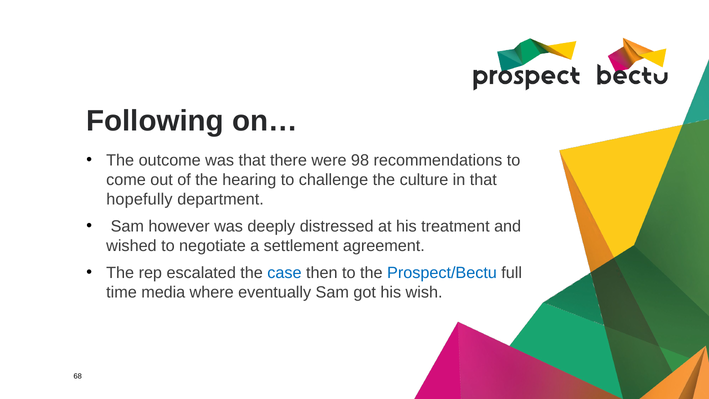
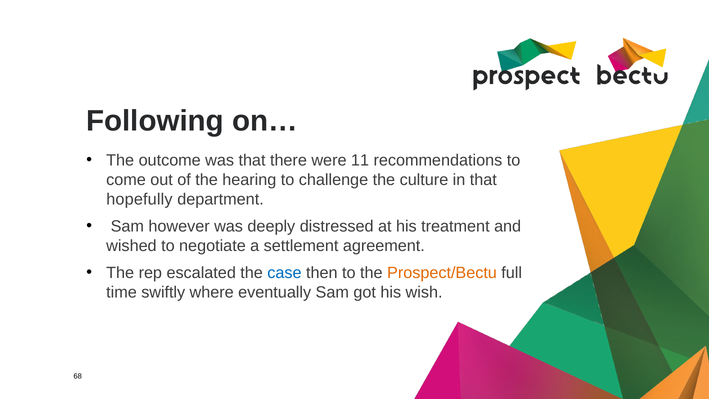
98: 98 -> 11
Prospect/Bectu colour: blue -> orange
media: media -> swiftly
